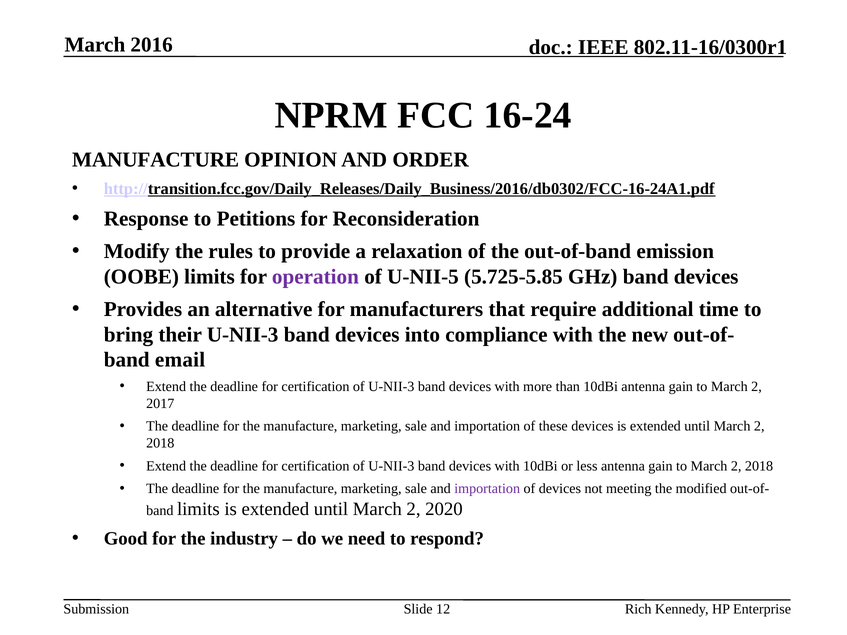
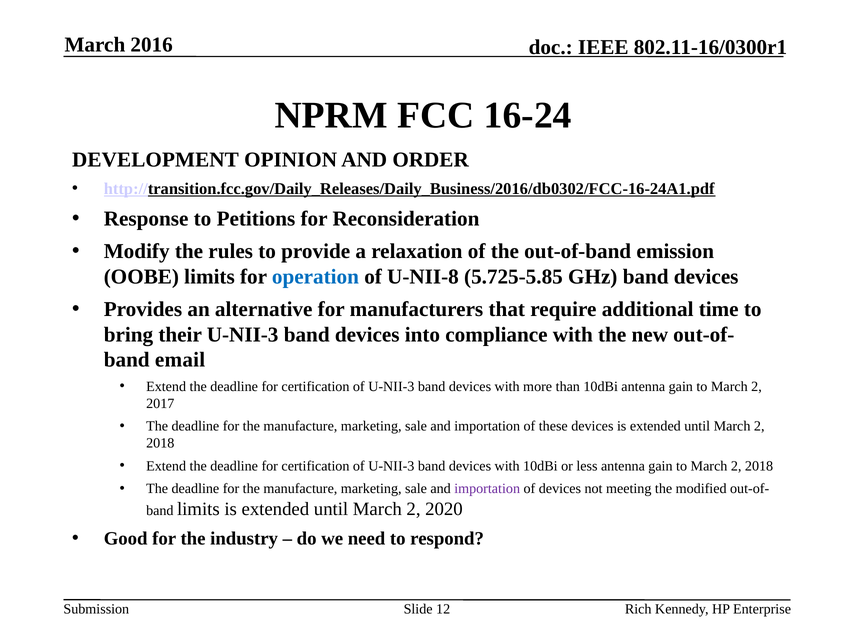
MANUFACTURE at (156, 160): MANUFACTURE -> DEVELOPMENT
operation colour: purple -> blue
U-NII-5: U-NII-5 -> U-NII-8
